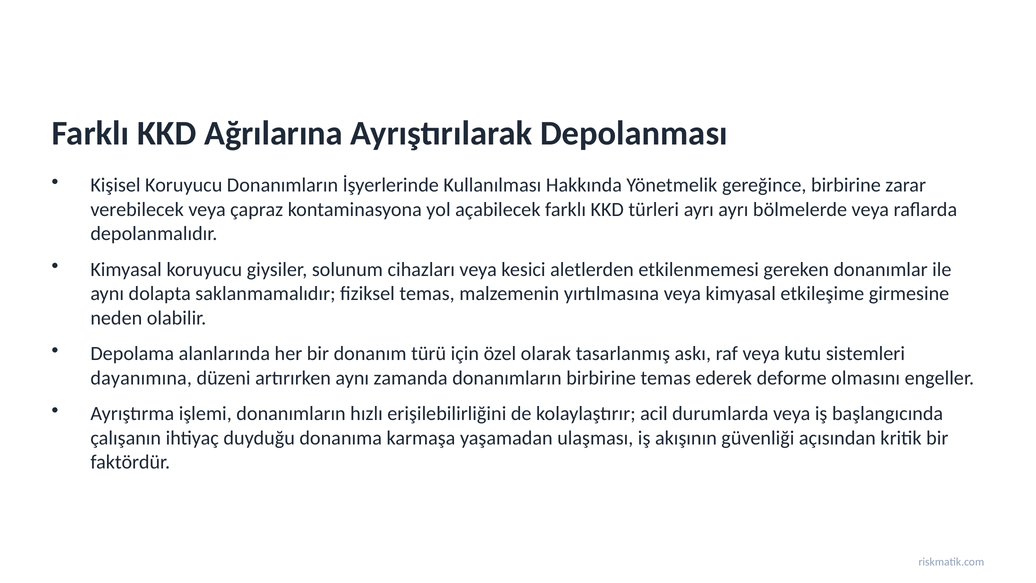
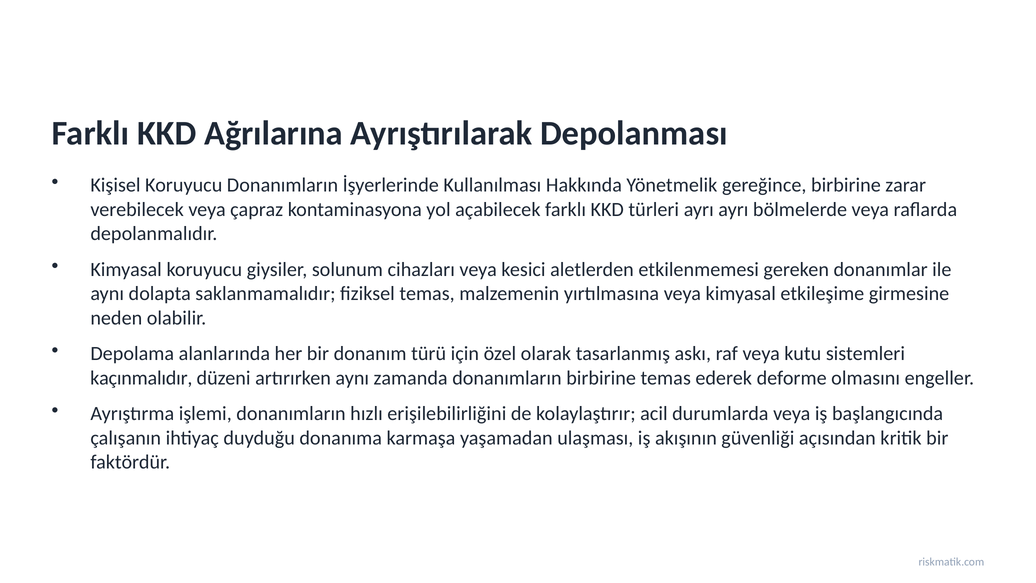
dayanımına: dayanımına -> kaçınmalıdır
